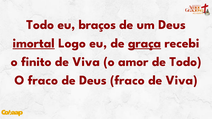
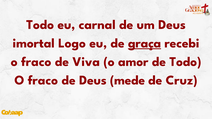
braços: braços -> carnal
imortal underline: present -> none
finito at (36, 62): finito -> fraco
Deus fraco: fraco -> mede
Viva at (182, 80): Viva -> Cruz
